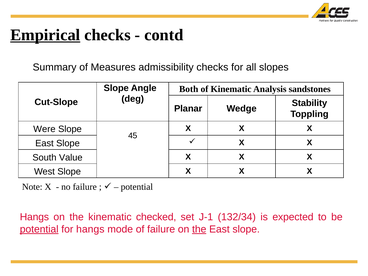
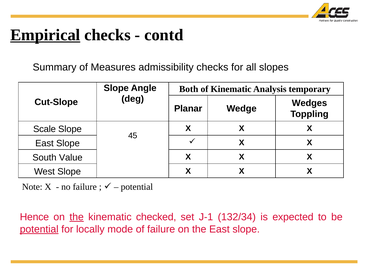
sandstones: sandstones -> temporary
Stability: Stability -> Wedges
Were: Were -> Scale
Hangs at (34, 217): Hangs -> Hence
the at (77, 217) underline: none -> present
for hangs: hangs -> locally
the at (199, 229) underline: present -> none
